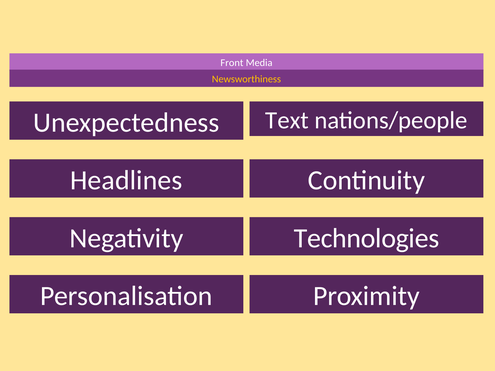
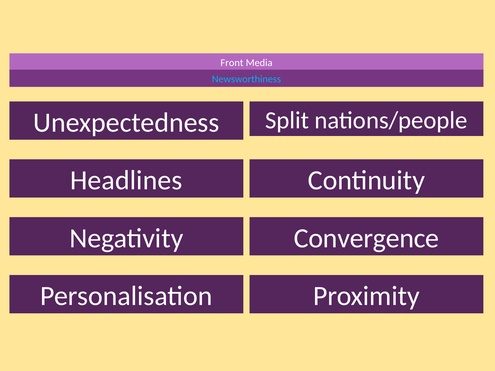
Newsworthiness colour: yellow -> light blue
Text: Text -> Split
Technologies: Technologies -> Convergence
